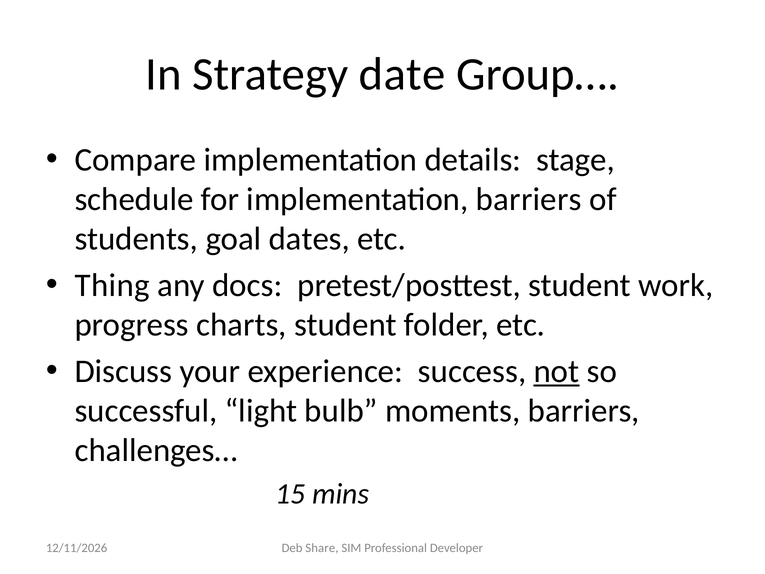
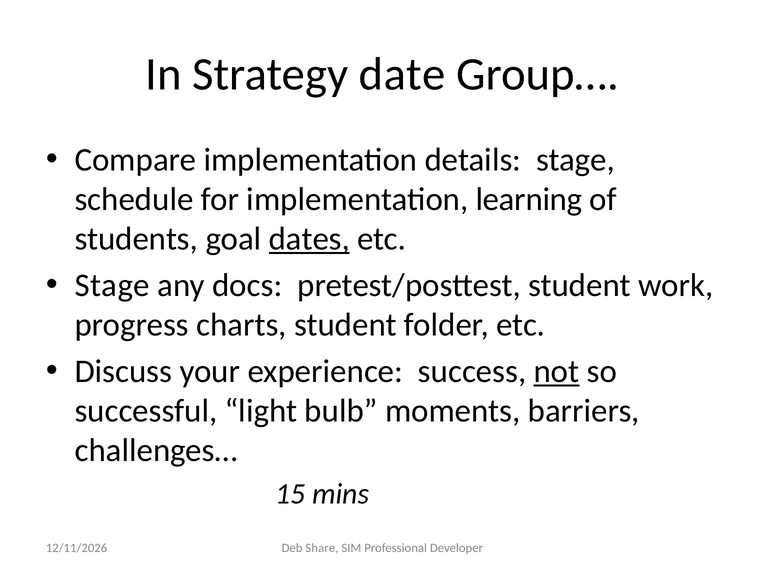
implementation barriers: barriers -> learning
dates underline: none -> present
Thing at (112, 285): Thing -> Stage
